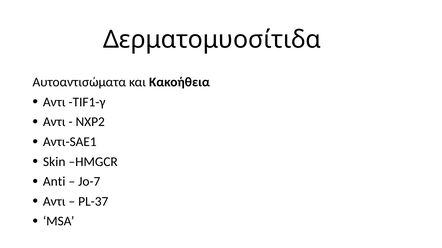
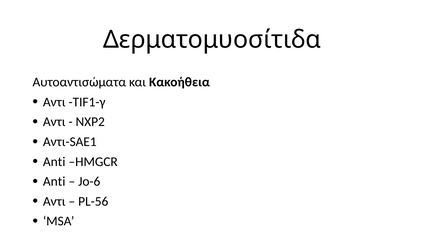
Skin at (54, 162): Skin -> Anti
Jo-7: Jo-7 -> Jo-6
PL-37: PL-37 -> PL-56
